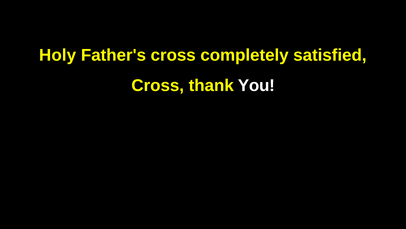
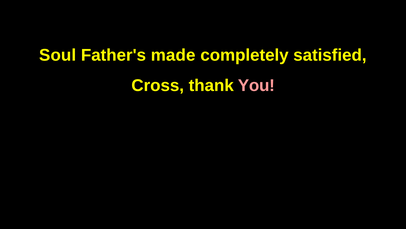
Holy: Holy -> Soul
Father's cross: cross -> made
You colour: white -> pink
